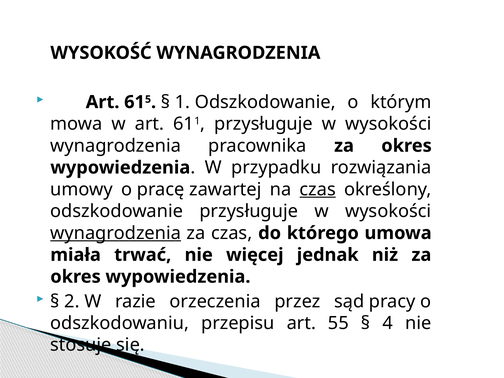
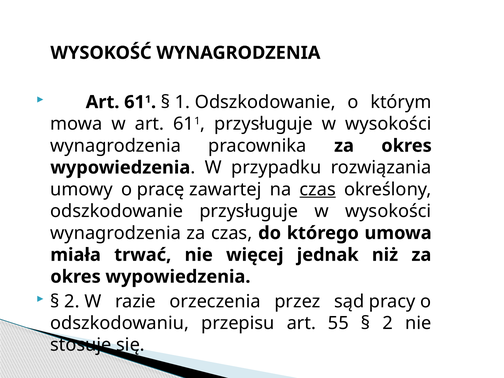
5 at (148, 99): 5 -> 1
wynagrodzenia at (116, 233) underline: present -> none
4 at (388, 323): 4 -> 2
